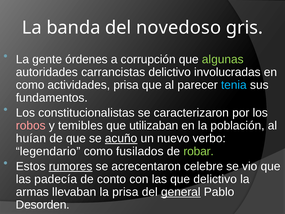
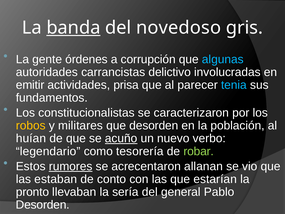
banda underline: none -> present
algunas colour: light green -> light blue
como at (30, 85): como -> emitir
robos colour: pink -> yellow
temibles: temibles -> militares
que utilizaban: utilizaban -> desorden
fusilados: fusilados -> tesorería
celebre: celebre -> allanan
padecía: padecía -> estaban
que delictivo: delictivo -> estarían
armas: armas -> pronto
la prisa: prisa -> sería
general underline: present -> none
